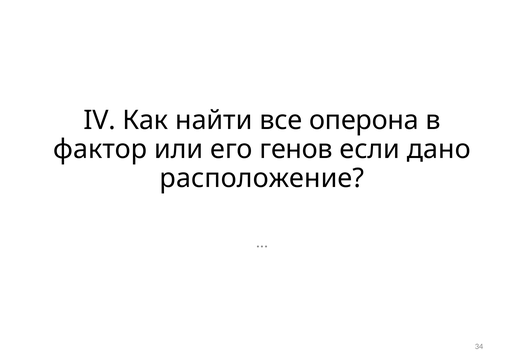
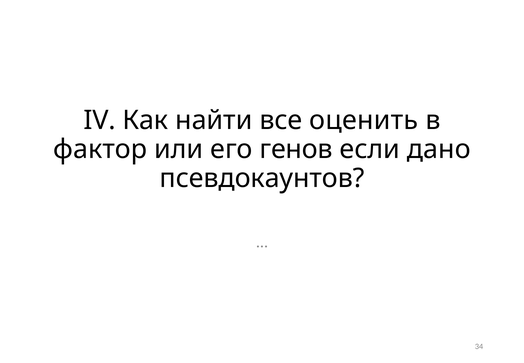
оперона: оперона -> оценить
расположение: расположение -> псевдокаунтов
